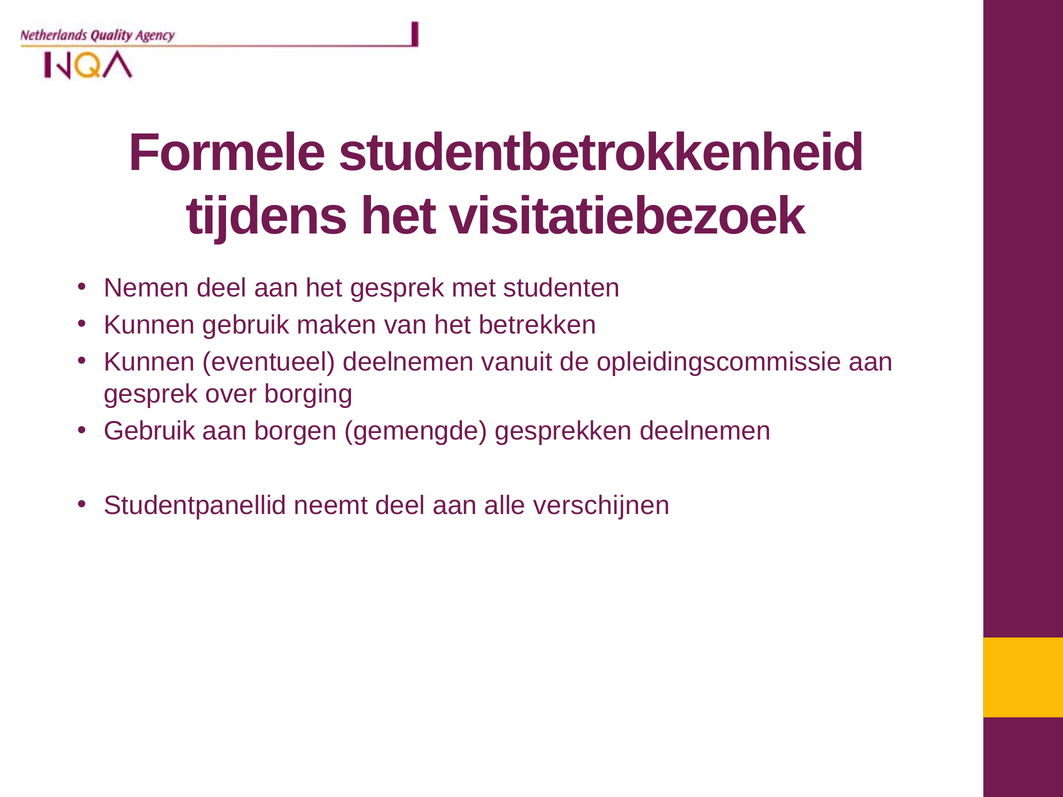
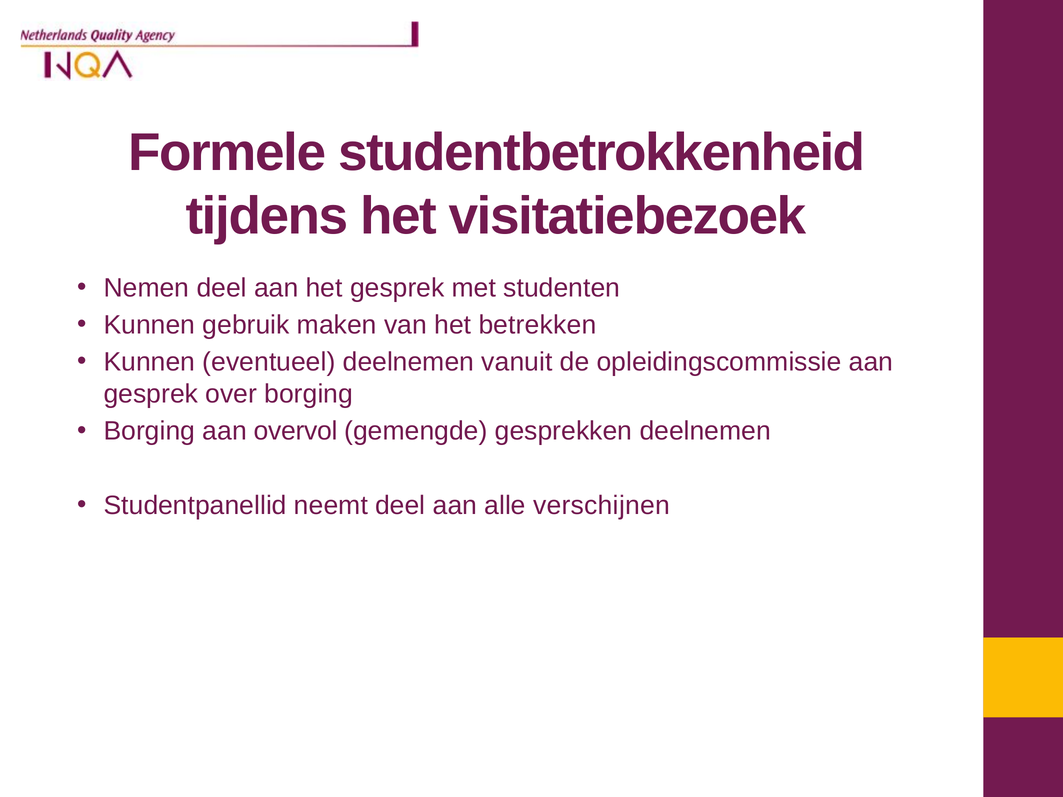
Gebruik at (150, 431): Gebruik -> Borging
borgen: borgen -> overvol
